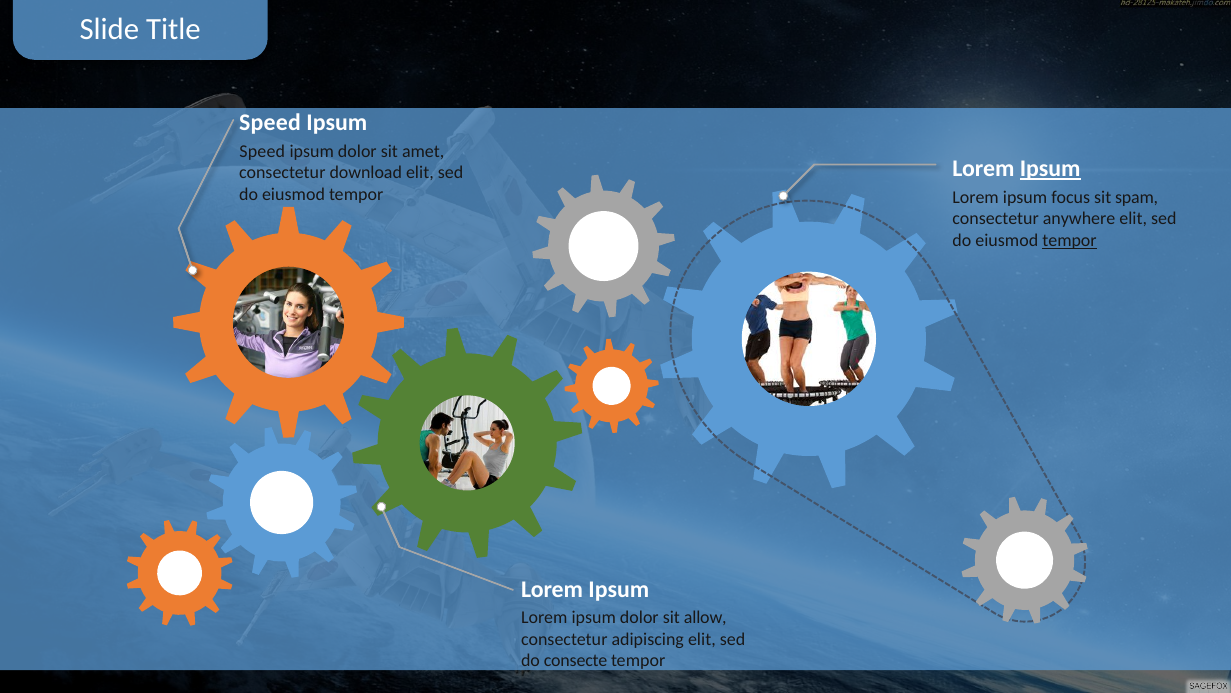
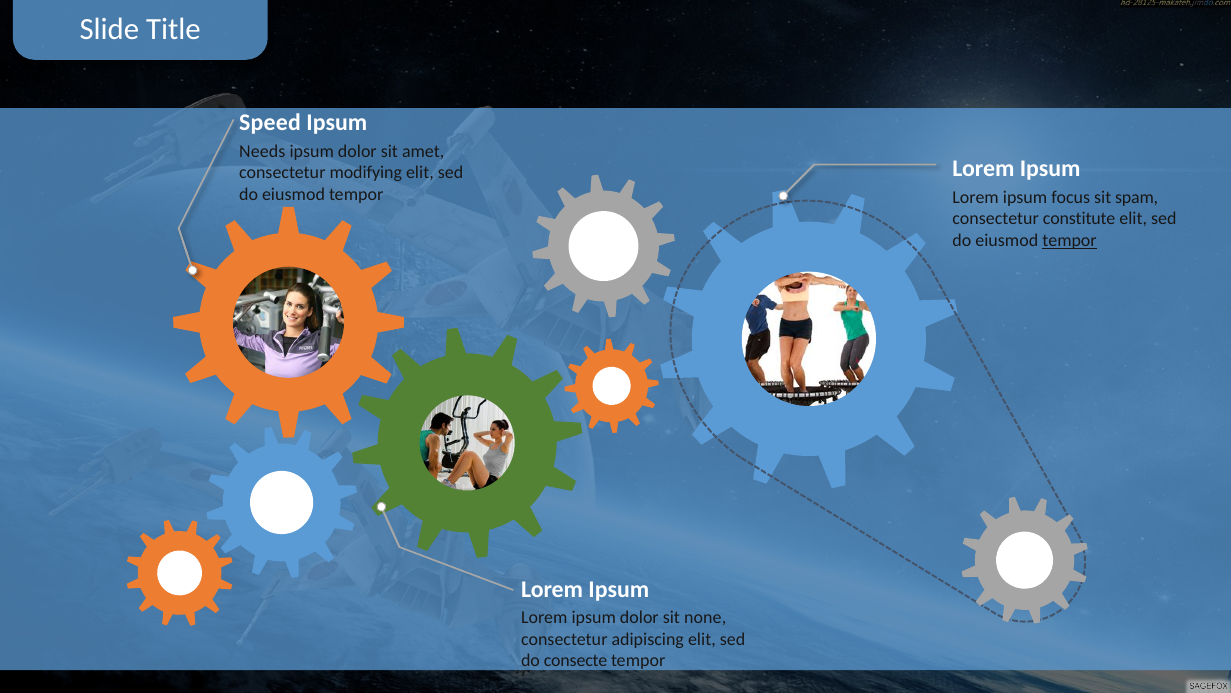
Speed at (262, 151): Speed -> Needs
Ipsum at (1050, 169) underline: present -> none
download: download -> modifying
anywhere: anywhere -> constitute
allow: allow -> none
